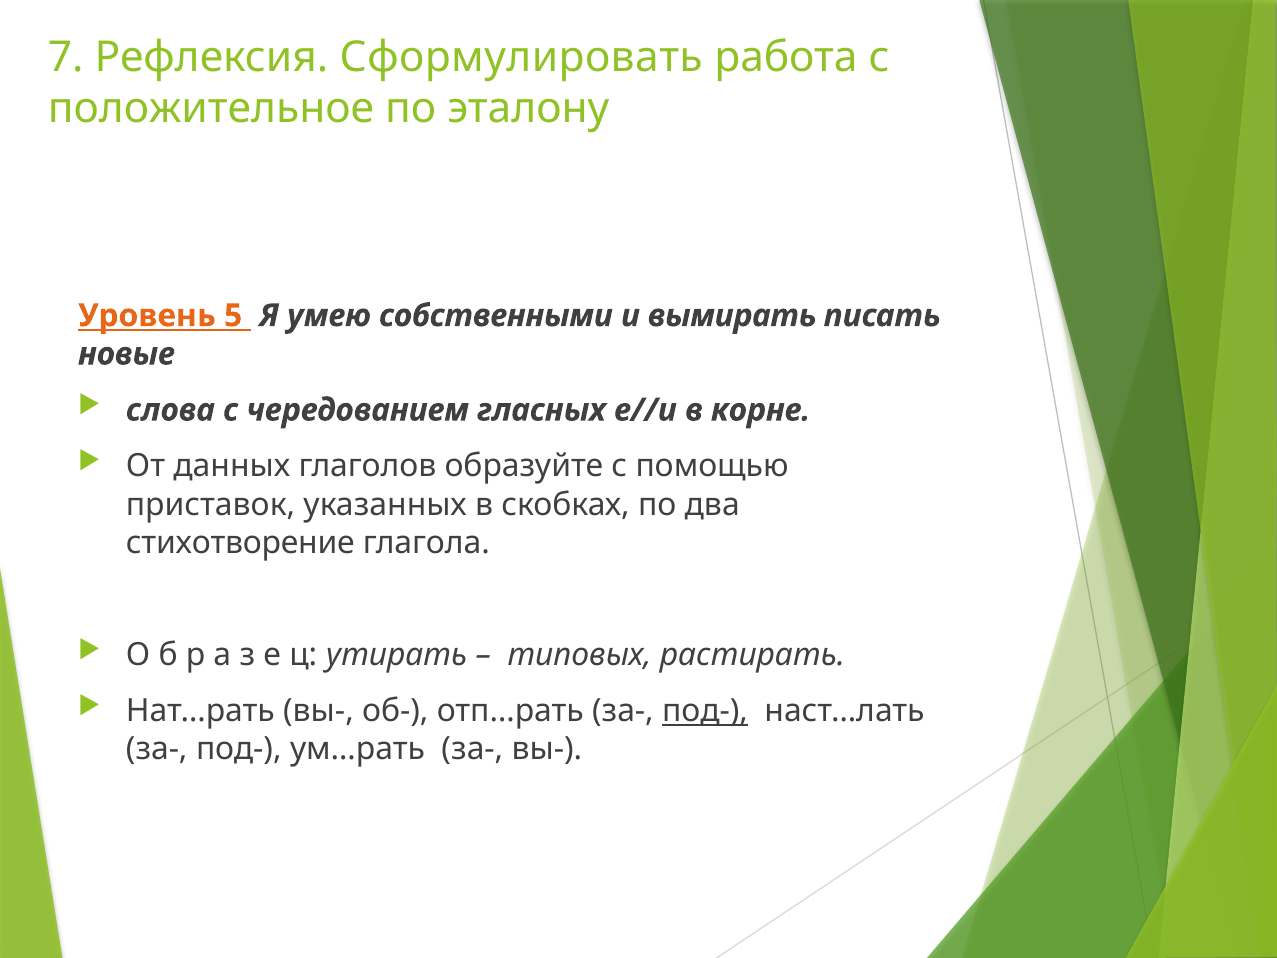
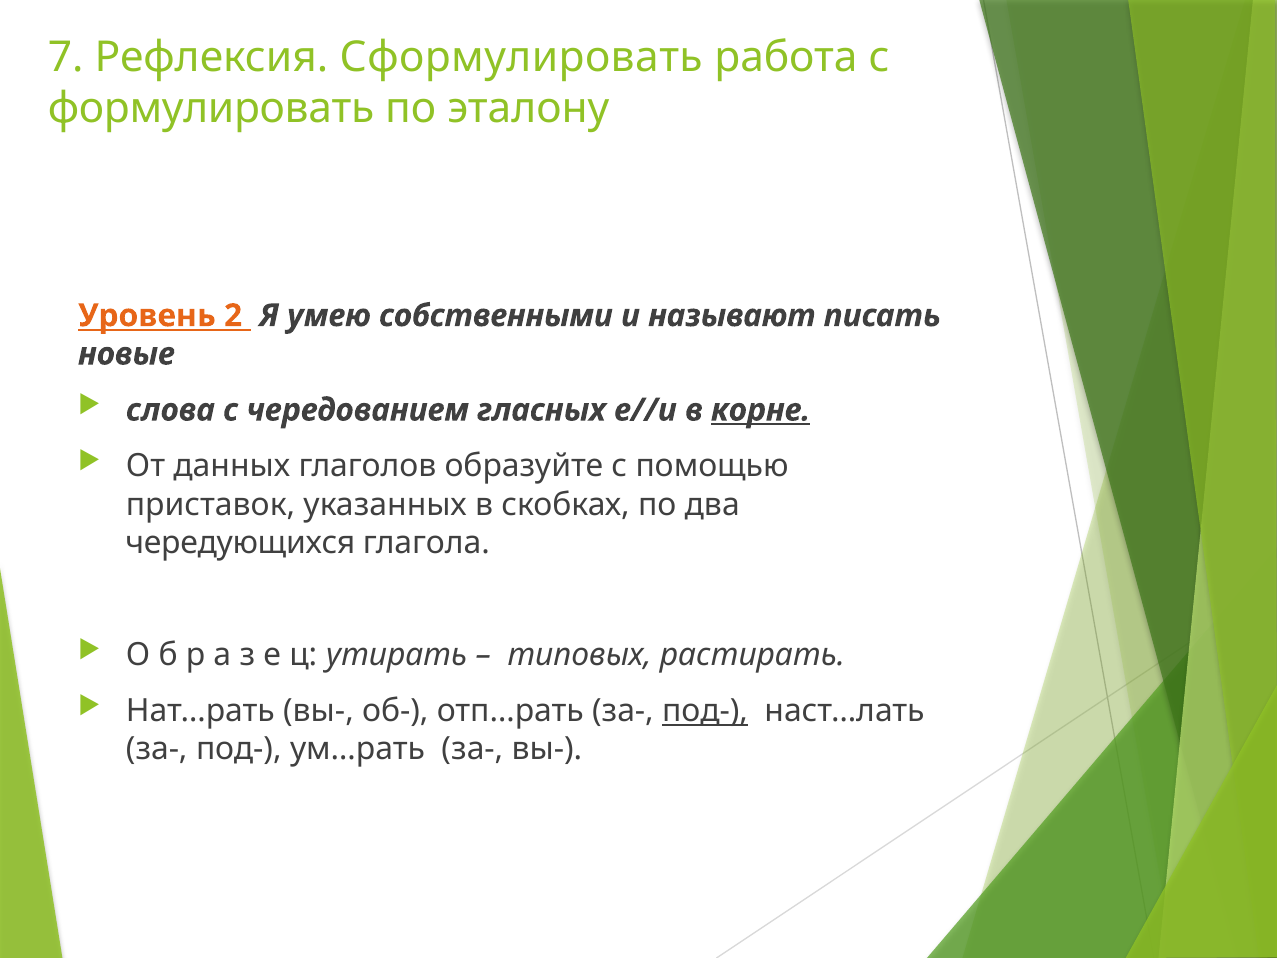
положительное: положительное -> формулировать
5: 5 -> 2
вымирать: вымирать -> называют
корне underline: none -> present
стихотворение: стихотворение -> чередующихся
